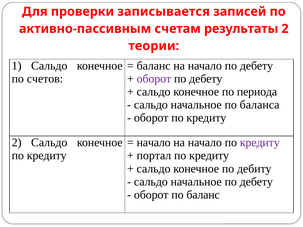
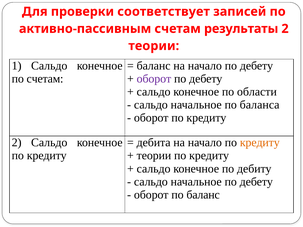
записывается: записывается -> соответствует
по счетов: счетов -> счетам
периода: периода -> области
начало at (154, 143): начало -> дебита
кредиту at (260, 143) colour: purple -> orange
портал at (154, 156): портал -> теории
